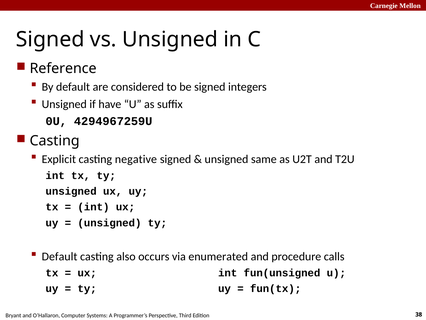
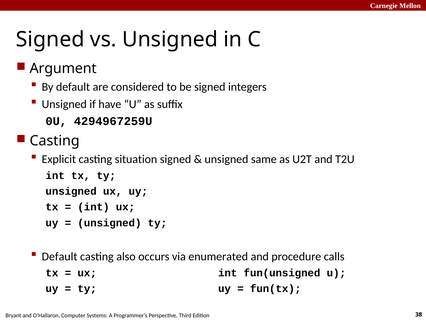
Reference: Reference -> Argument
negative: negative -> situation
